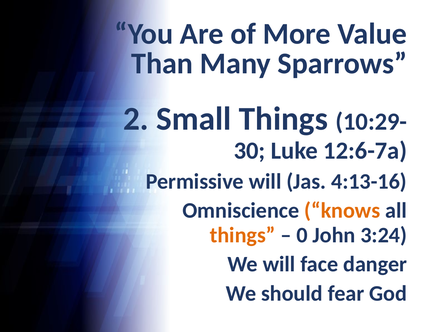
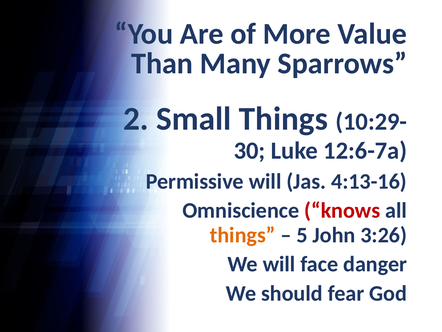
knows colour: orange -> red
0: 0 -> 5
3:24: 3:24 -> 3:26
